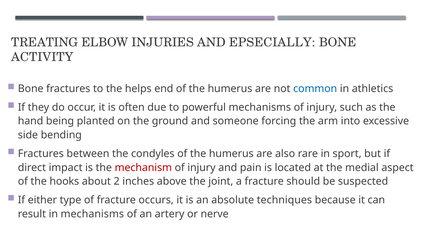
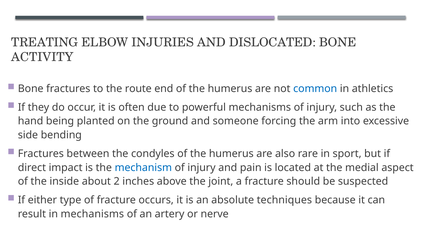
EPSECIALLY: EPSECIALLY -> DISLOCATED
helps: helps -> route
mechanism colour: red -> blue
hooks: hooks -> inside
